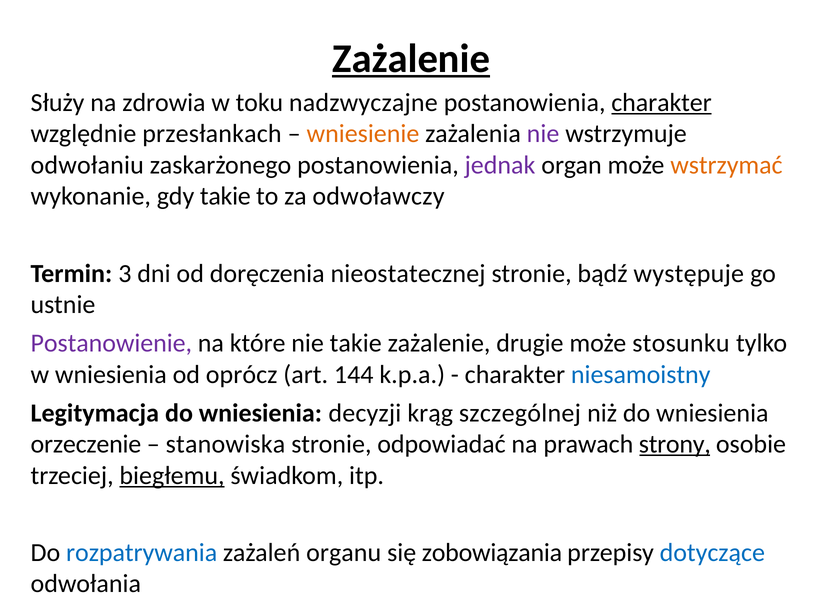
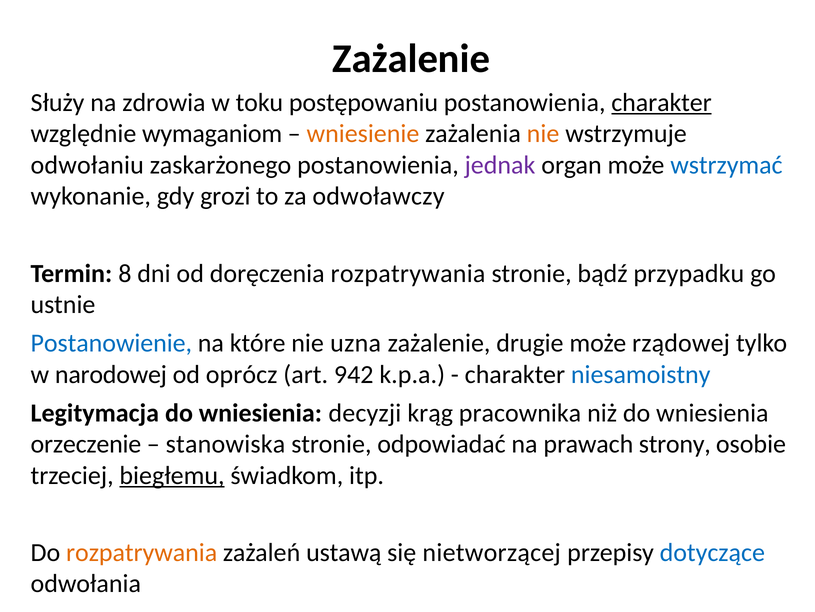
Zażalenie at (411, 59) underline: present -> none
nadzwyczajne: nadzwyczajne -> postępowaniu
przesłankach: przesłankach -> wymaganiom
nie at (543, 134) colour: purple -> orange
wstrzymać colour: orange -> blue
gdy takie: takie -> grozi
3: 3 -> 8
doręczenia nieostatecznej: nieostatecznej -> rozpatrywania
występuje: występuje -> przypadku
Postanowienie colour: purple -> blue
nie takie: takie -> uzna
stosunku: stosunku -> rządowej
w wniesienia: wniesienia -> narodowej
144: 144 -> 942
szczególnej: szczególnej -> pracownika
strony underline: present -> none
rozpatrywania at (142, 552) colour: blue -> orange
organu: organu -> ustawą
zobowiązania: zobowiązania -> nietworzącej
